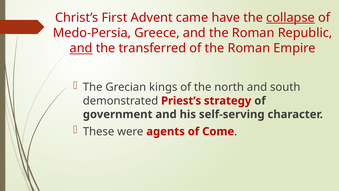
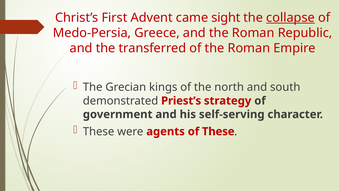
have: have -> sight
and at (81, 48) underline: present -> none
of Come: Come -> These
